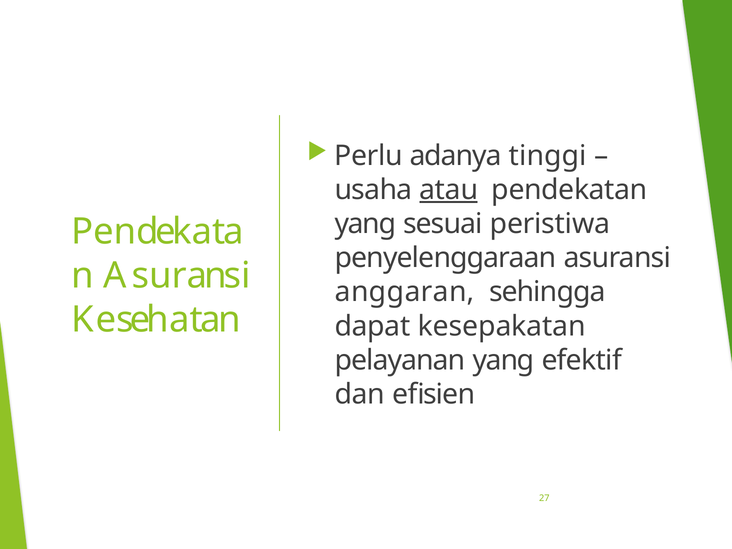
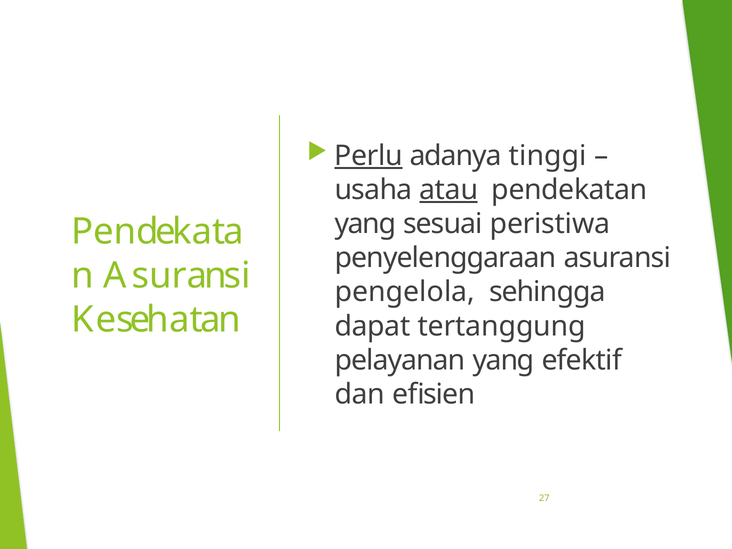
Perlu underline: none -> present
anggaran: anggaran -> pengelola
kesepakatan: kesepakatan -> tertanggung
